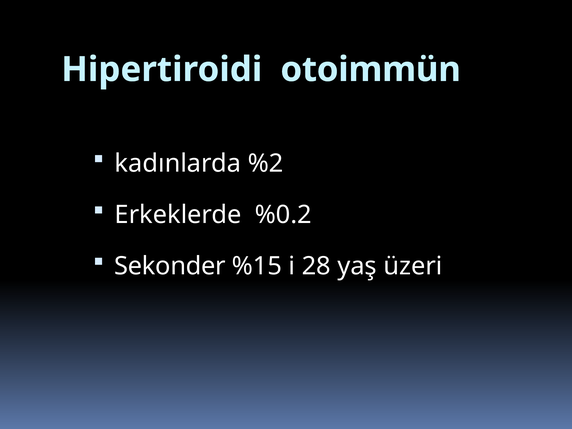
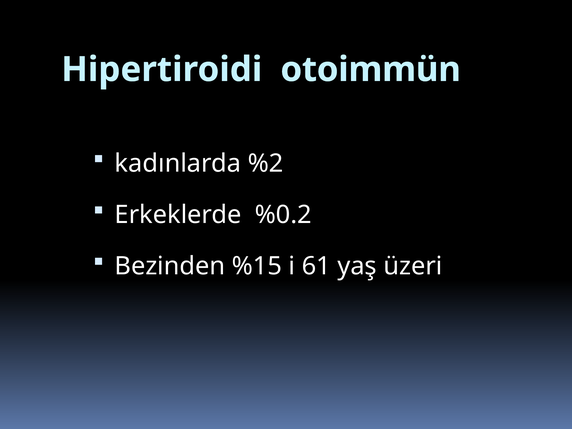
Sekonder: Sekonder -> Bezinden
28: 28 -> 61
